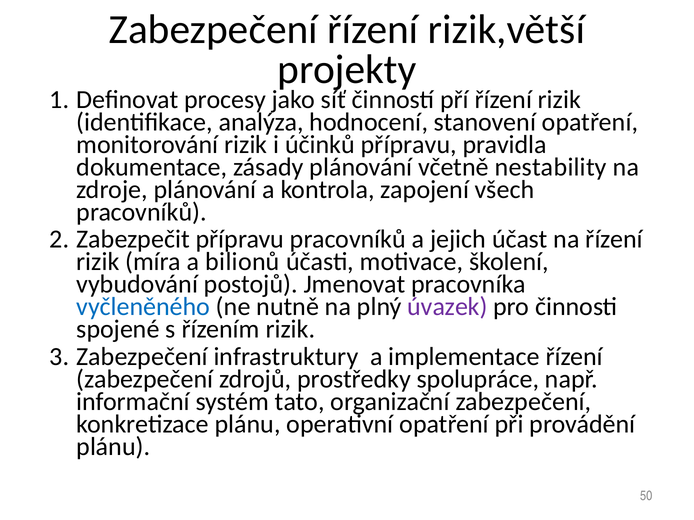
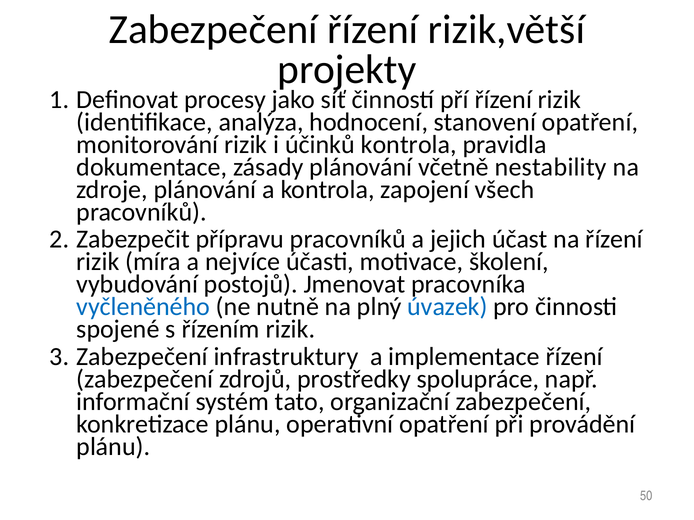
účinků přípravu: přípravu -> kontrola
bilionů: bilionů -> nejvíce
úvazek colour: purple -> blue
